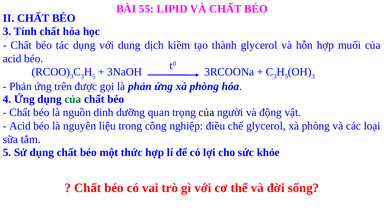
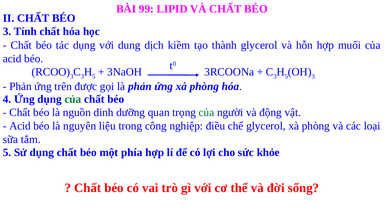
55: 55 -> 99
của at (206, 112) colour: black -> green
thức: thức -> phía
